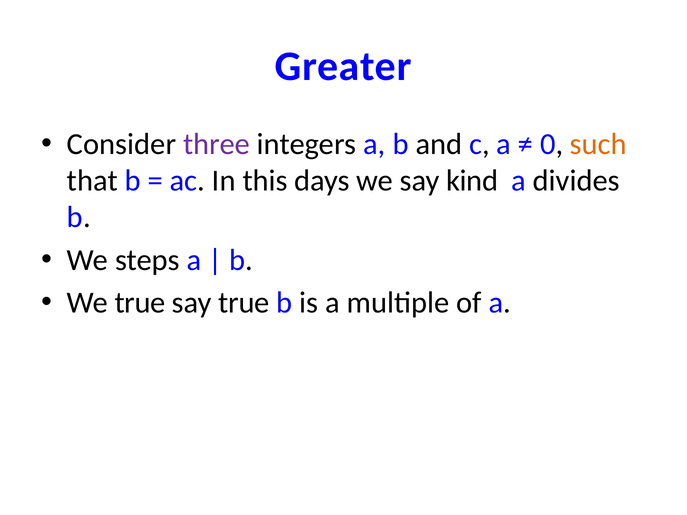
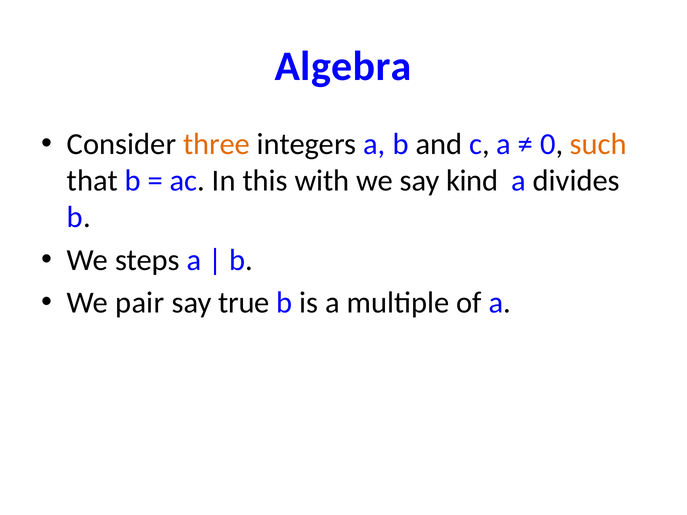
Greater: Greater -> Algebra
three colour: purple -> orange
days: days -> with
We true: true -> pair
